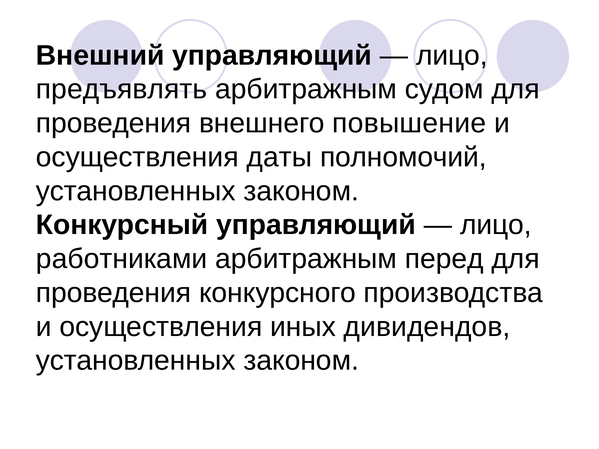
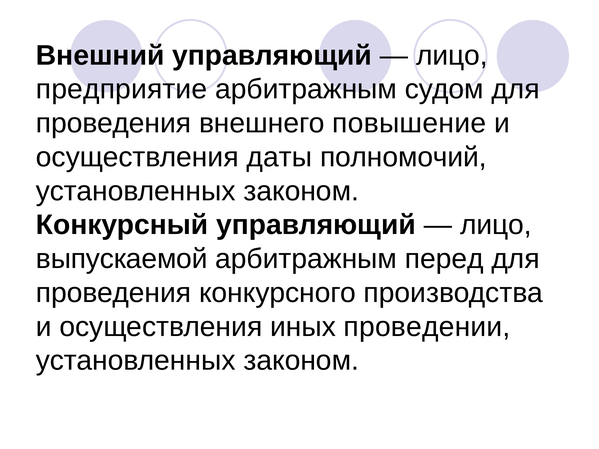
предъявлять: предъявлять -> предприятие
работниками: работниками -> выпускаемой
дивидендов: дивидендов -> проведении
